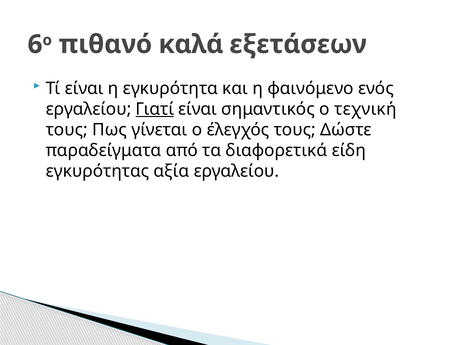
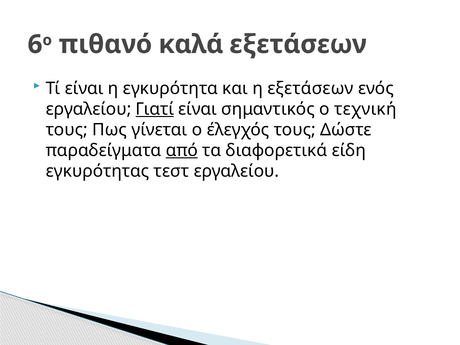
η φαινόμενο: φαινόμενο -> εξετάσεων
από underline: none -> present
αξία: αξία -> τεστ
